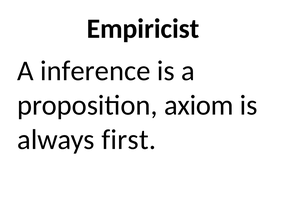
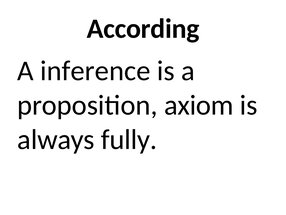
Empiricist: Empiricist -> According
first: first -> fully
